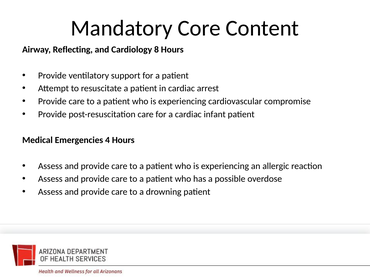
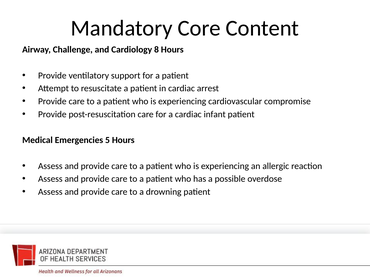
Reflecting: Reflecting -> Challenge
4: 4 -> 5
